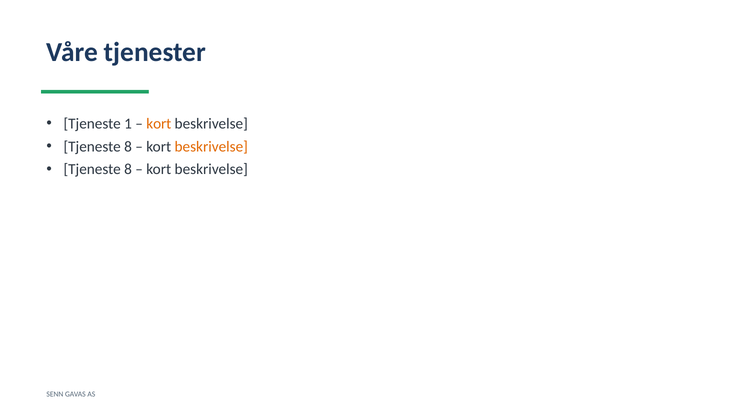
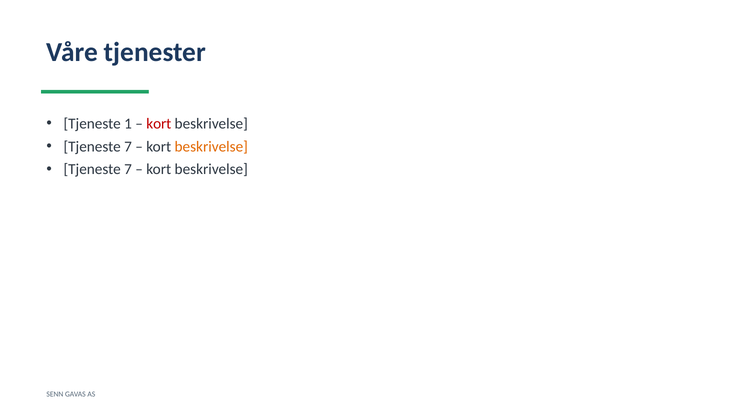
kort at (159, 124) colour: orange -> red
8 at (128, 146): 8 -> 7
8 at (128, 169): 8 -> 7
